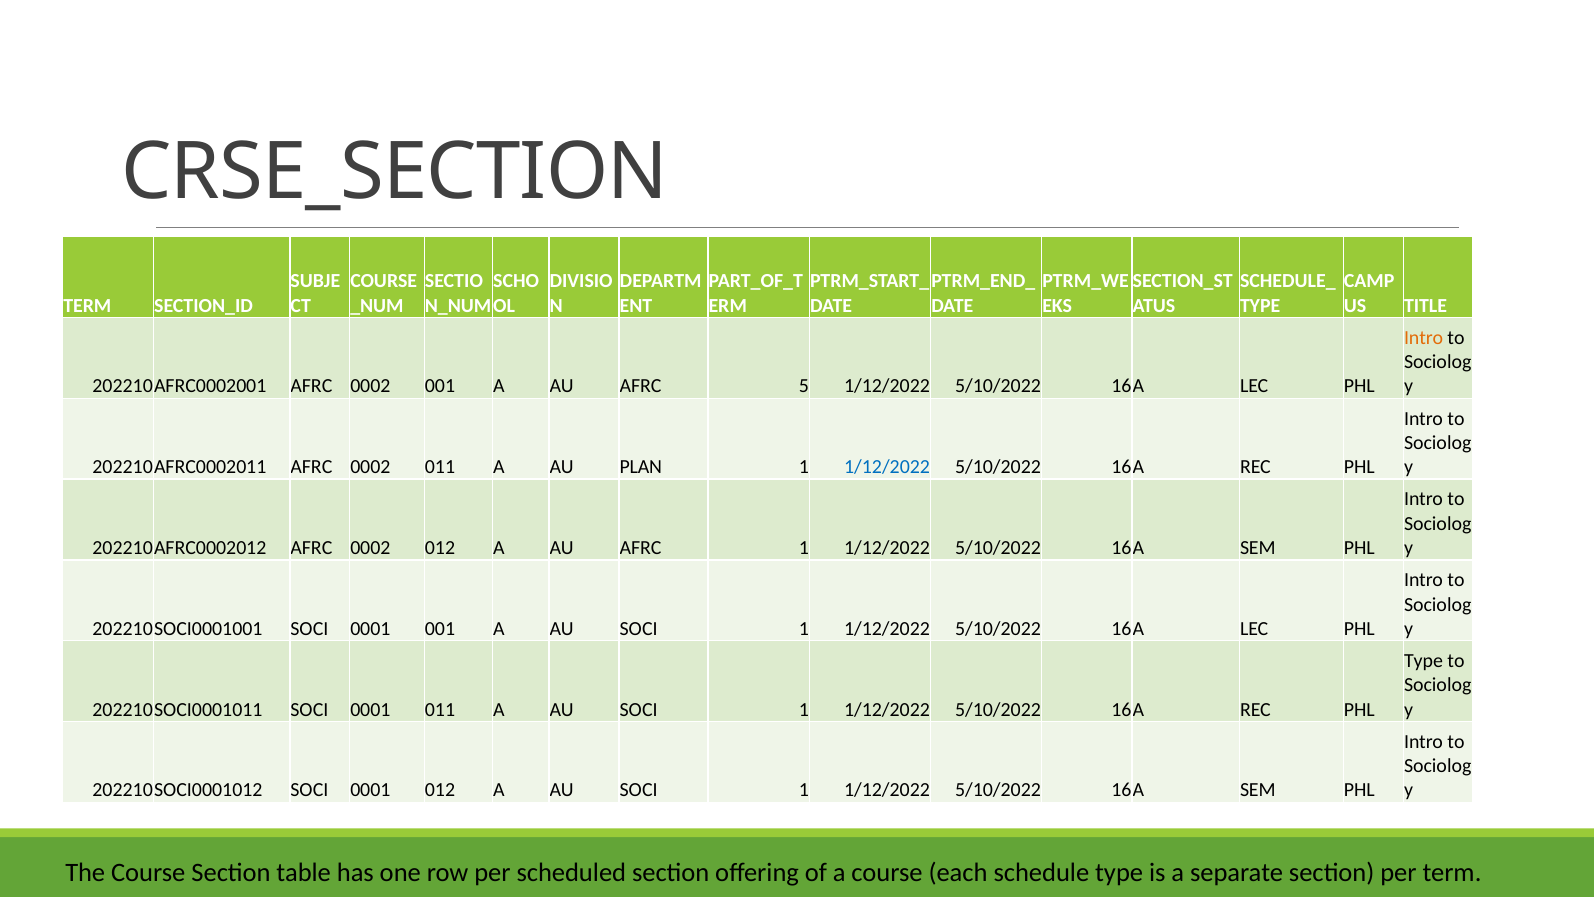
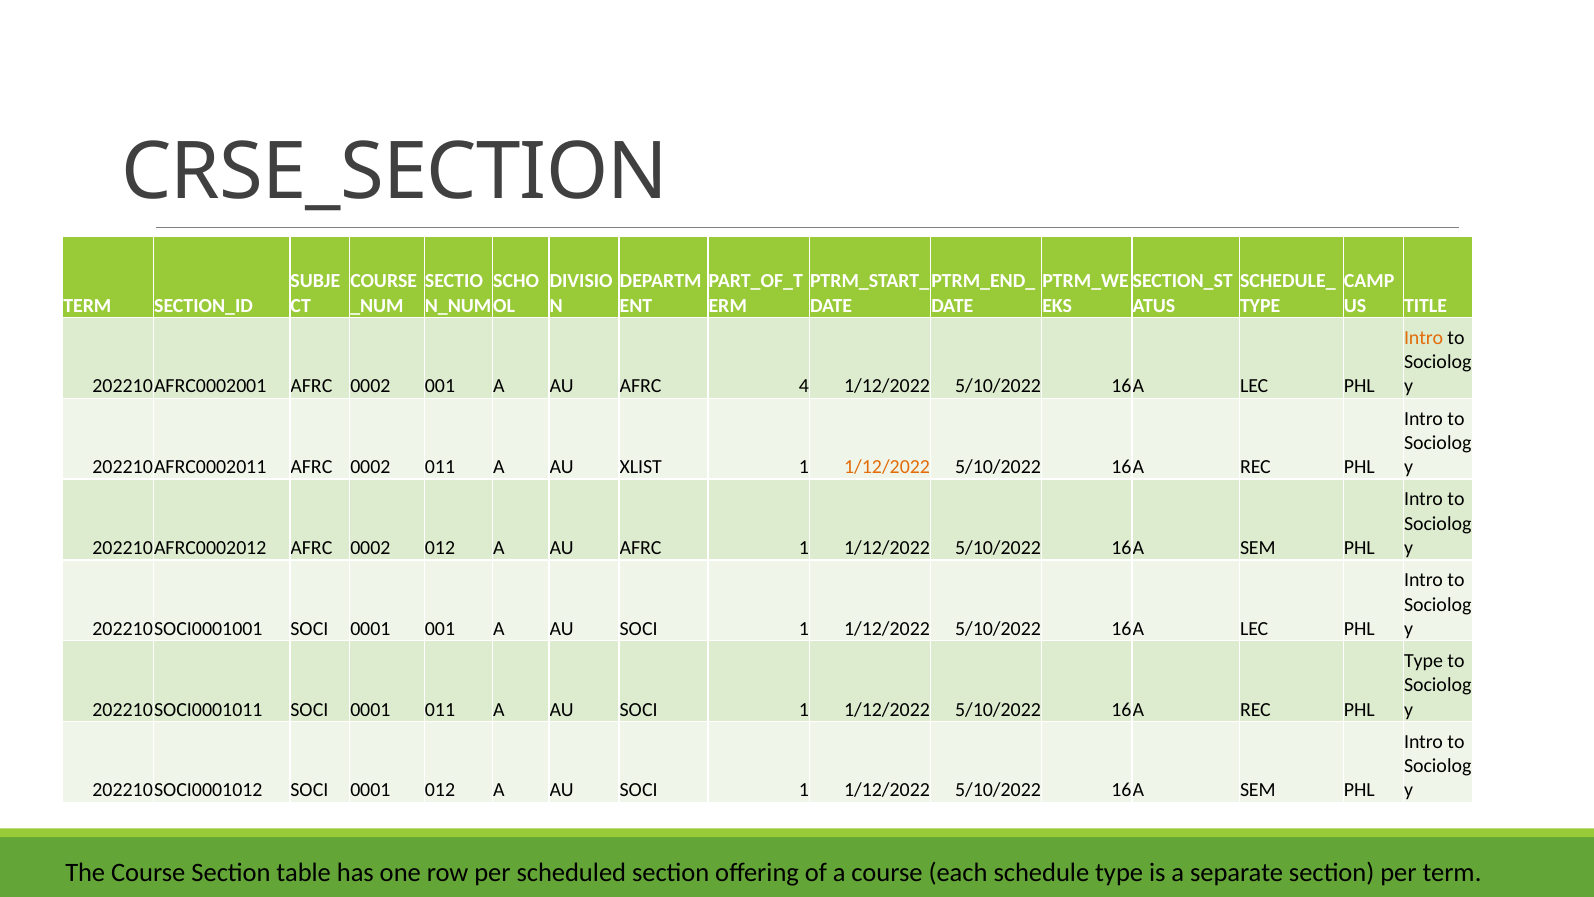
5: 5 -> 4
PLAN: PLAN -> XLIST
1/12/2022 at (887, 467) colour: blue -> orange
